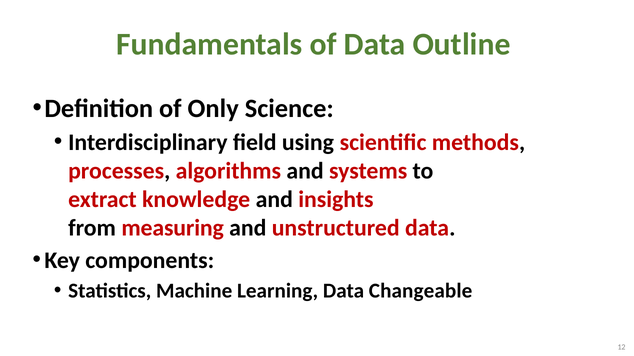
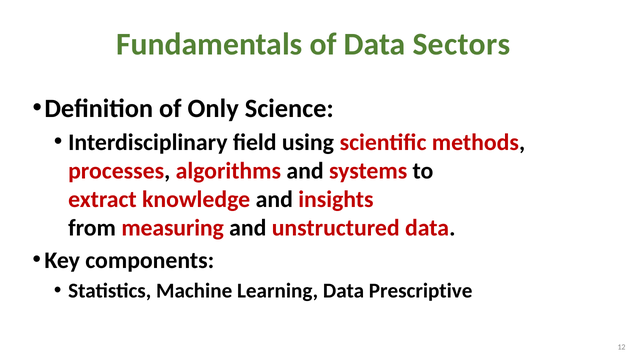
Outline: Outline -> Sectors
Changeable: Changeable -> Prescriptive
